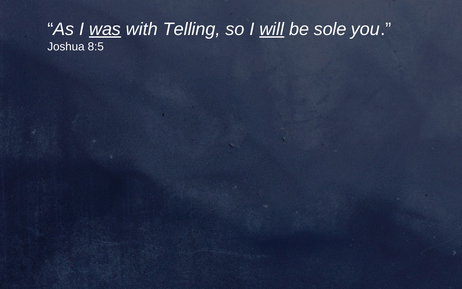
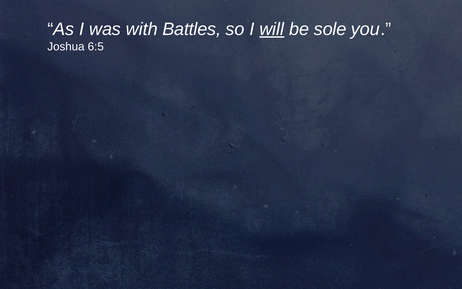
was underline: present -> none
Telling: Telling -> Battles
8:5: 8:5 -> 6:5
